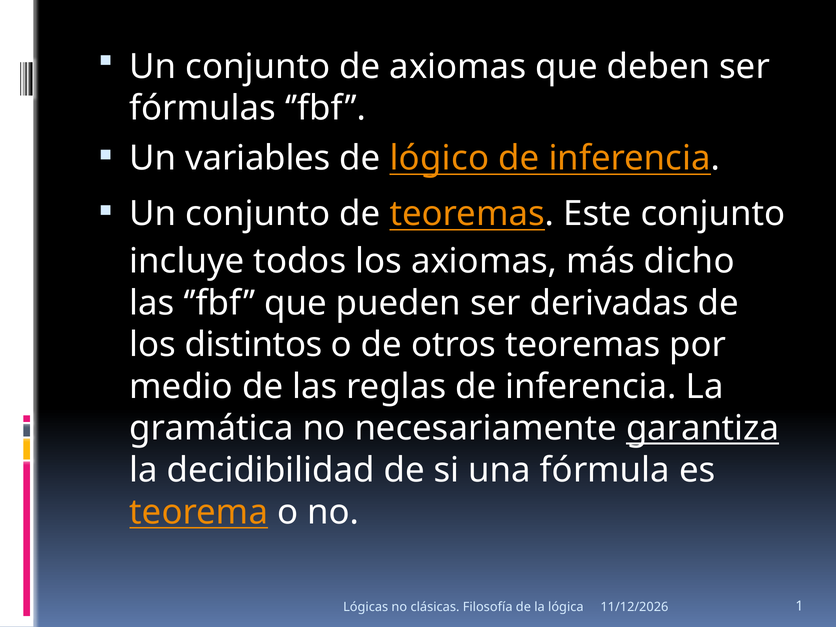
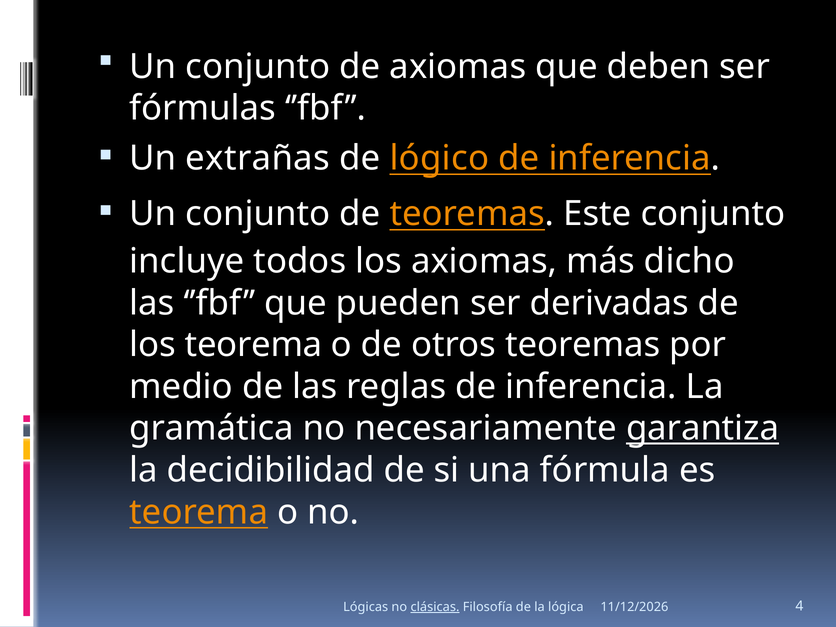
variables: variables -> extrañas
los distintos: distintos -> teorema
clásicas underline: none -> present
1: 1 -> 4
